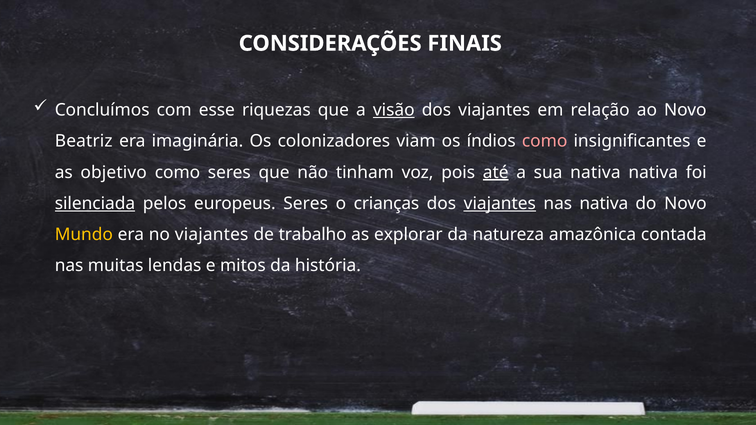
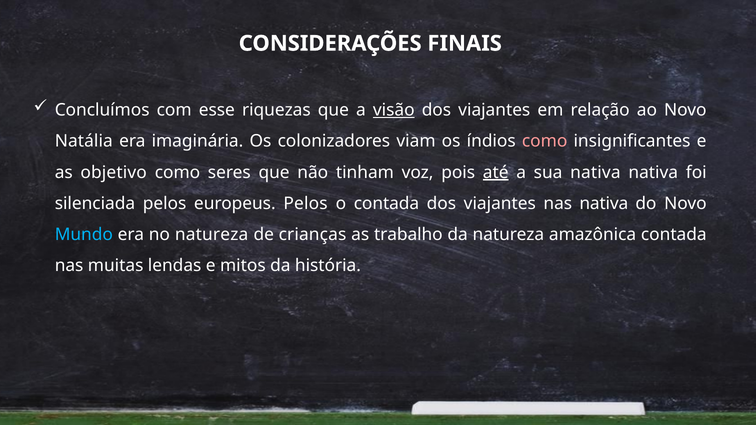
Beatriz: Beatriz -> Natália
silenciada underline: present -> none
europeus Seres: Seres -> Pelos
o crianças: crianças -> contada
viajantes at (500, 204) underline: present -> none
Mundo colour: yellow -> light blue
no viajantes: viajantes -> natureza
trabalho: trabalho -> crianças
explorar: explorar -> trabalho
